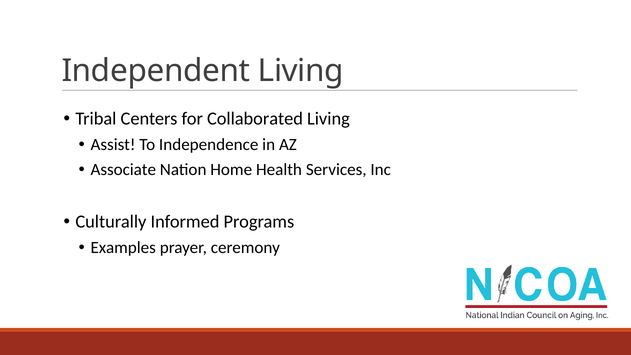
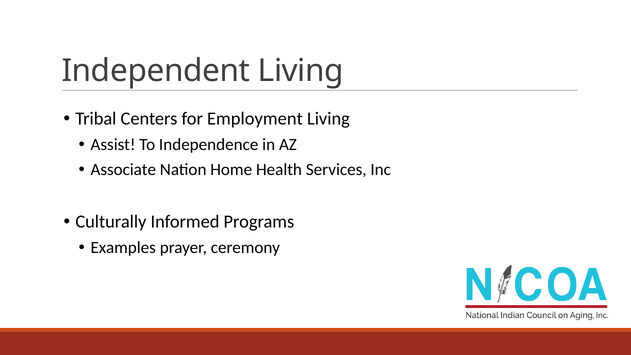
Collaborated: Collaborated -> Employment
